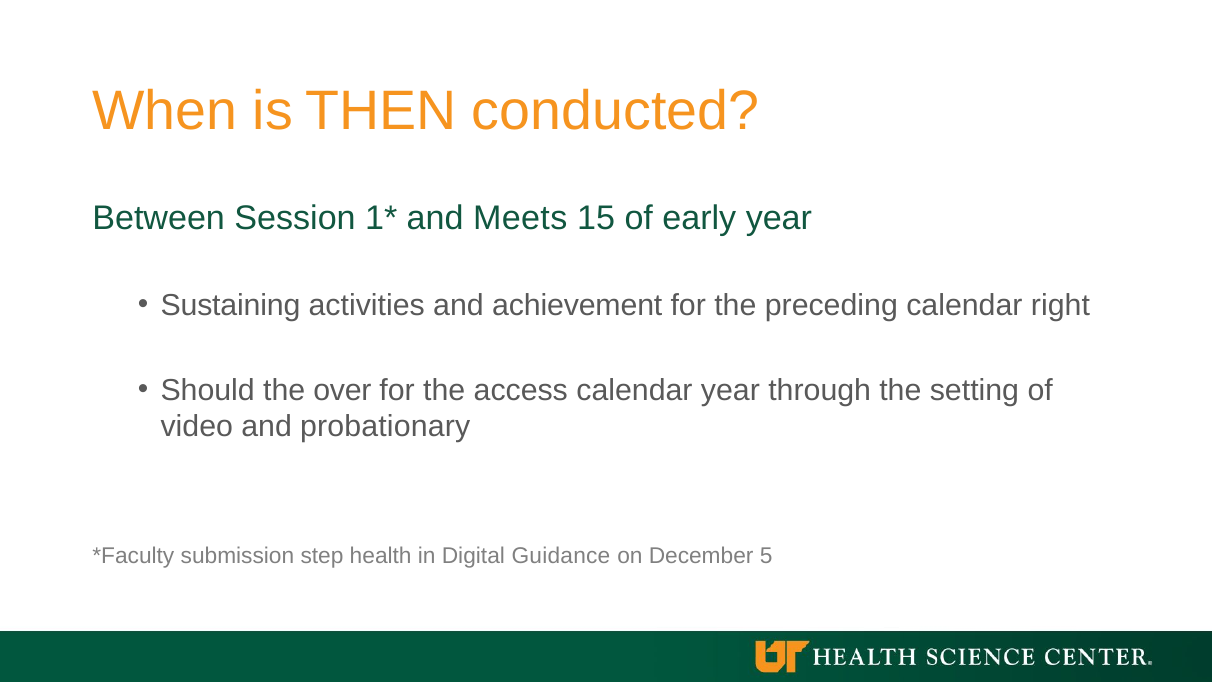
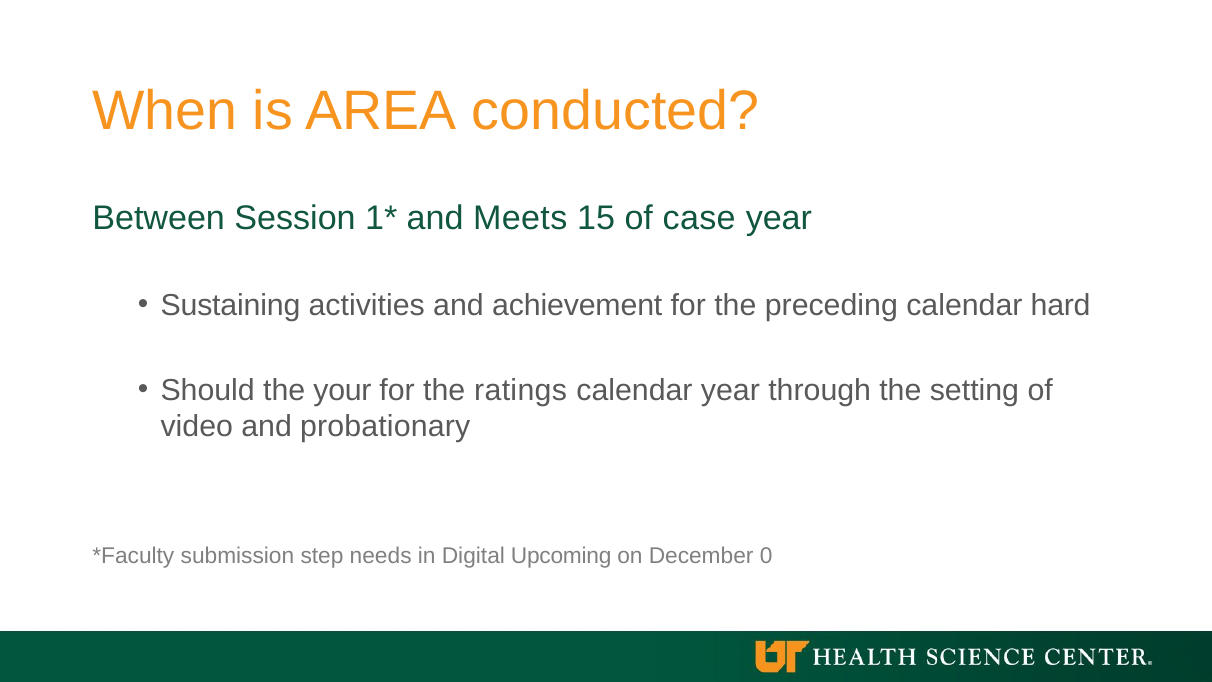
THEN: THEN -> AREA
early: early -> case
right: right -> hard
over: over -> your
access: access -> ratings
health: health -> needs
Guidance: Guidance -> Upcoming
5: 5 -> 0
